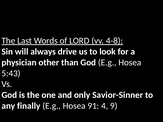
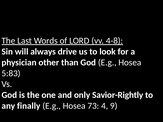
5:43: 5:43 -> 5:83
Savior-Sinner: Savior-Sinner -> Savior-Rightly
91: 91 -> 73
